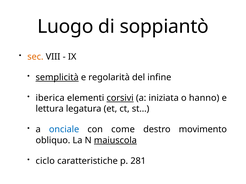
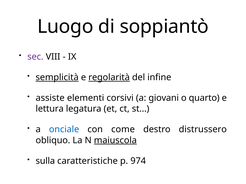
sec colour: orange -> purple
regolarità underline: none -> present
iberica: iberica -> assiste
corsivi underline: present -> none
iniziata: iniziata -> giovani
hanno: hanno -> quarto
movimento: movimento -> distrussero
ciclo: ciclo -> sulla
281: 281 -> 974
